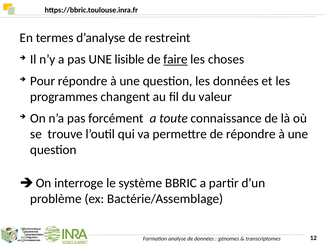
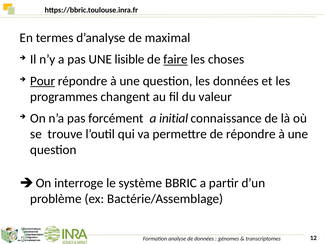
restreint: restreint -> maximal
Pour underline: none -> present
toute: toute -> initial
